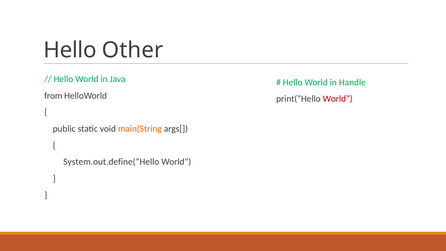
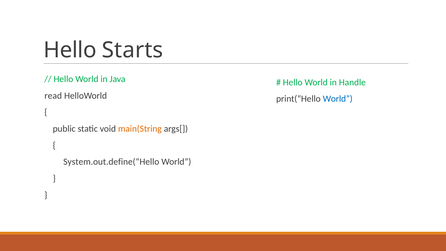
Other: Other -> Starts
from: from -> read
World at (338, 99) colour: red -> blue
